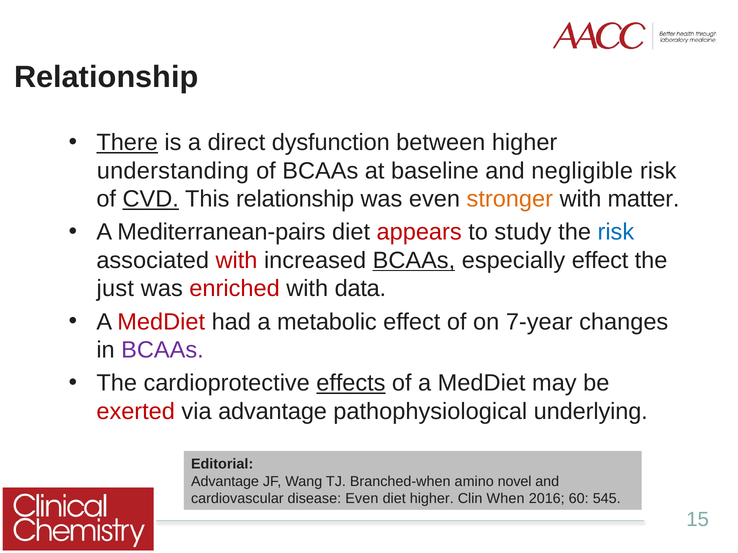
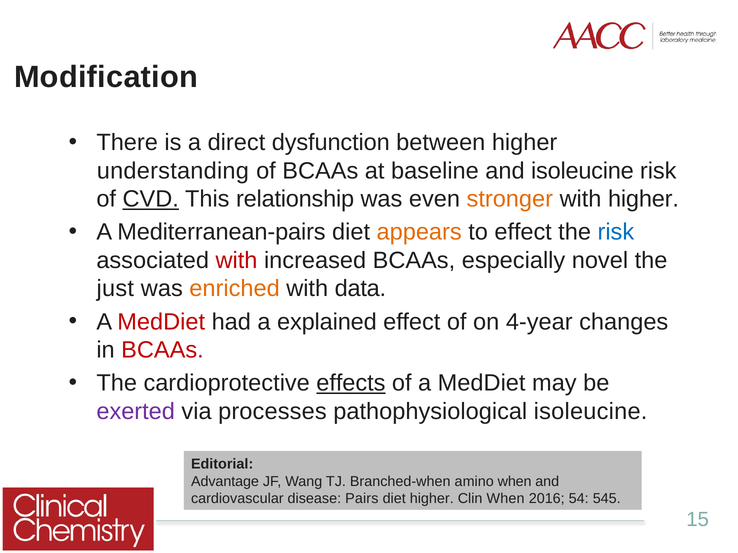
Relationship at (106, 77): Relationship -> Modification
There underline: present -> none
and negligible: negligible -> isoleucine
with matter: matter -> higher
appears colour: red -> orange
to study: study -> effect
BCAAs at (414, 261) underline: present -> none
especially effect: effect -> novel
enriched colour: red -> orange
metabolic: metabolic -> explained
7-year: 7-year -> 4-year
BCAAs at (162, 350) colour: purple -> red
exerted colour: red -> purple
via advantage: advantage -> processes
pathophysiological underlying: underlying -> isoleucine
amino novel: novel -> when
disease Even: Even -> Pairs
60: 60 -> 54
